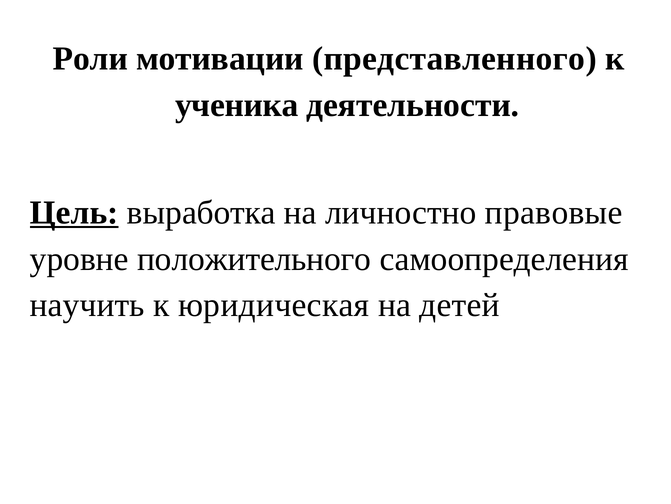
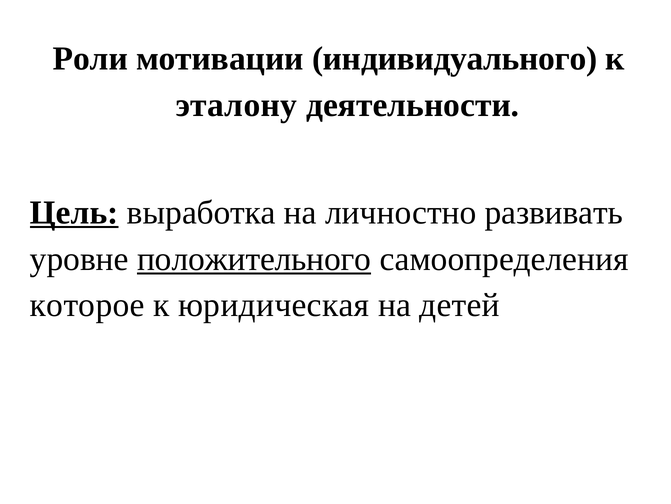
представленного: представленного -> индивидуального
ученика: ученика -> эталону
правовые: правовые -> развивать
положительного underline: none -> present
научить: научить -> которое
